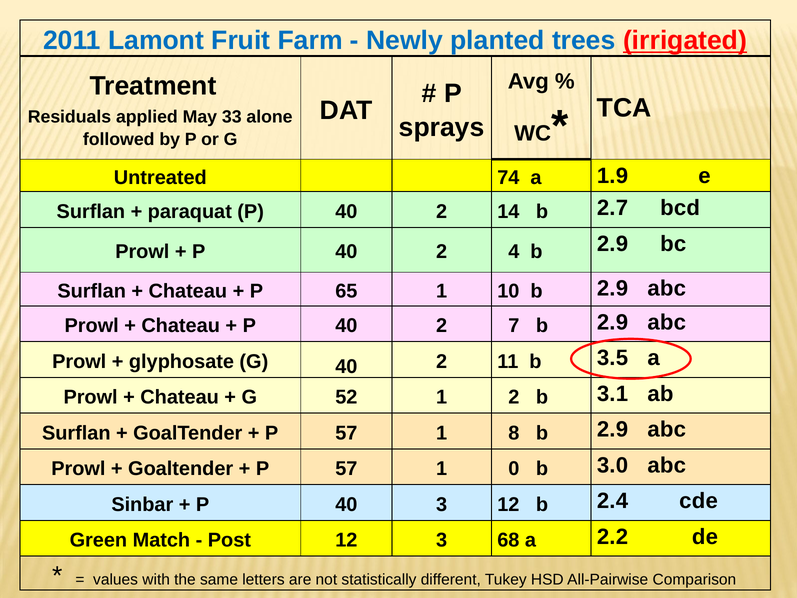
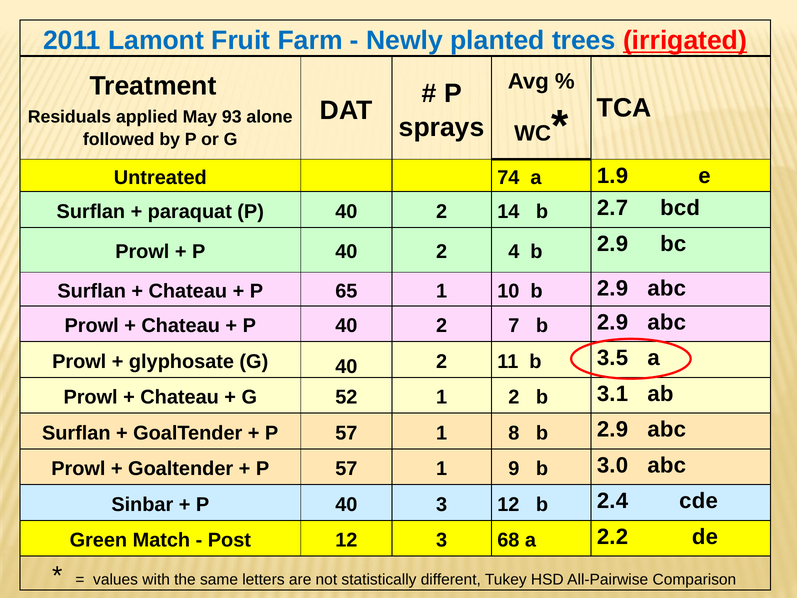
33: 33 -> 93
0: 0 -> 9
